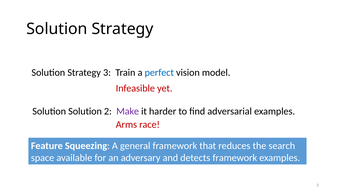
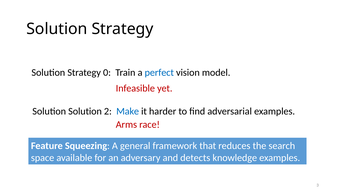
Strategy 3: 3 -> 0
Make colour: purple -> blue
detects framework: framework -> knowledge
